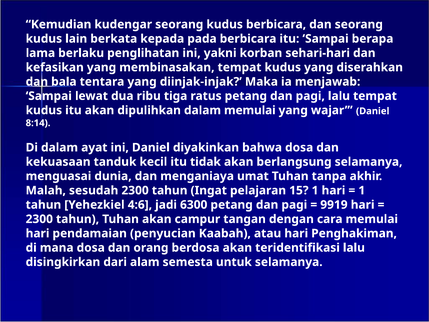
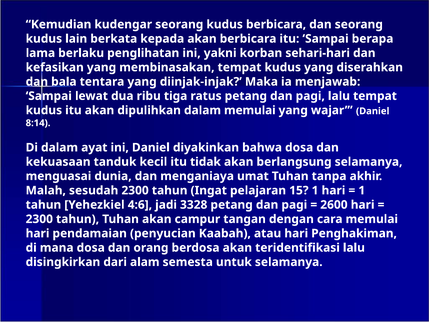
kepada pada: pada -> akan
6300: 6300 -> 3328
9919: 9919 -> 2600
